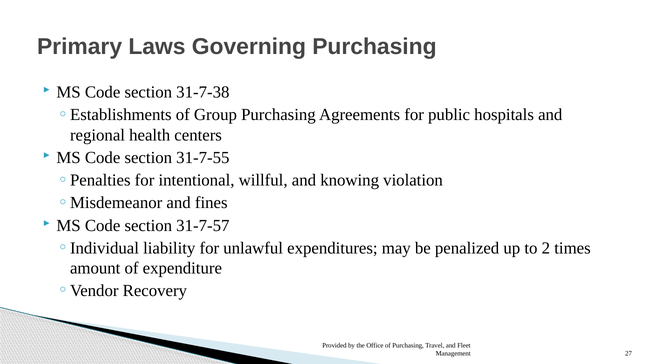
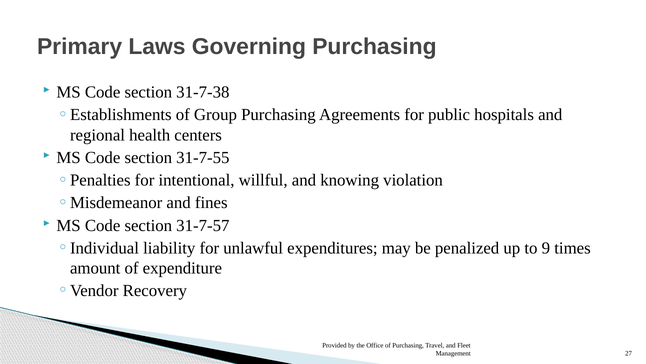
2: 2 -> 9
